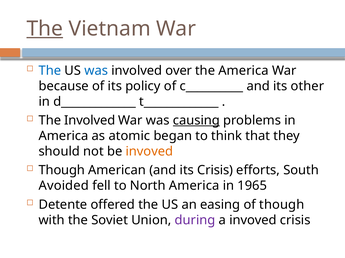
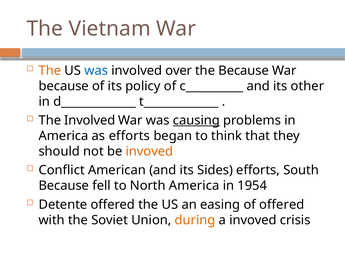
The at (45, 29) underline: present -> none
The at (50, 71) colour: blue -> orange
the America: America -> Because
as atomic: atomic -> efforts
Though at (62, 171): Though -> Conflict
its Crisis: Crisis -> Sides
Avoided at (64, 186): Avoided -> Because
1965: 1965 -> 1954
of though: though -> offered
during colour: purple -> orange
